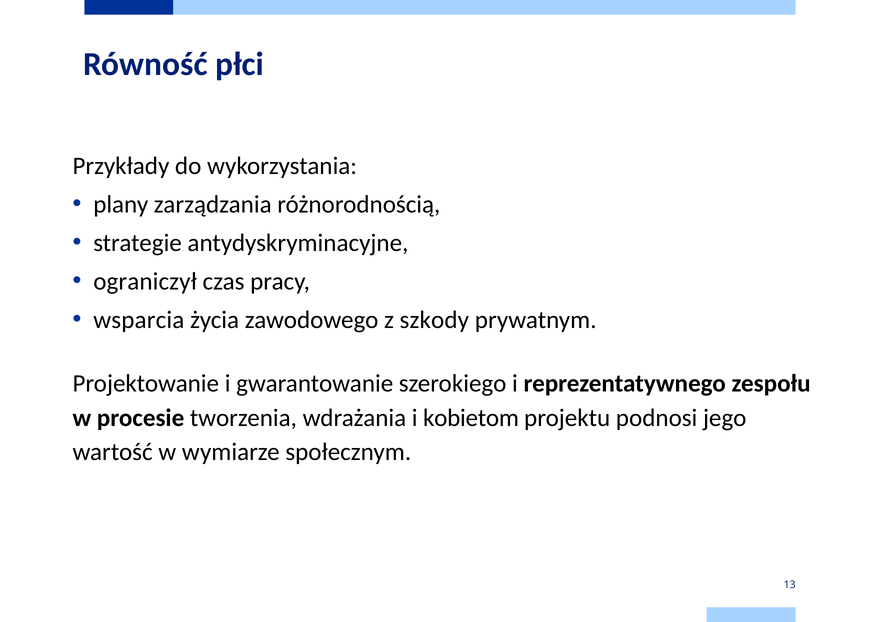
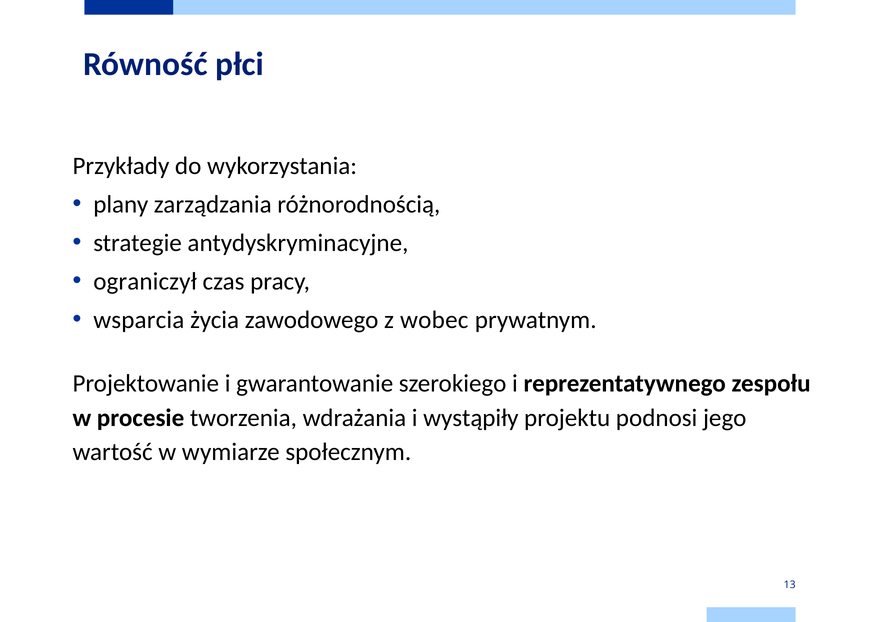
szkody: szkody -> wobec
kobietom: kobietom -> wystąpiły
